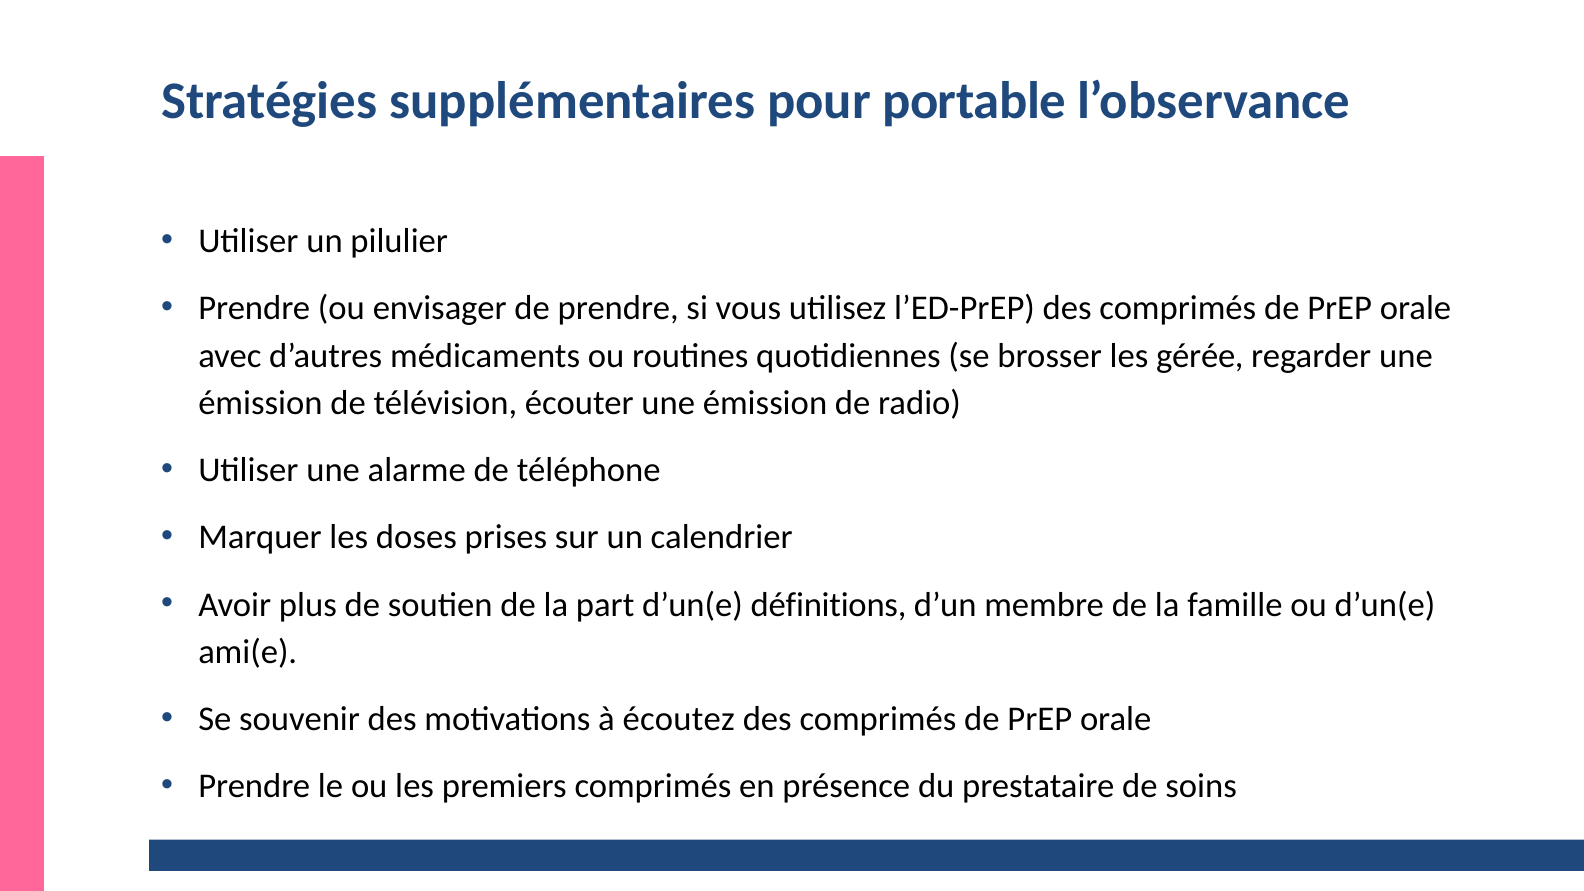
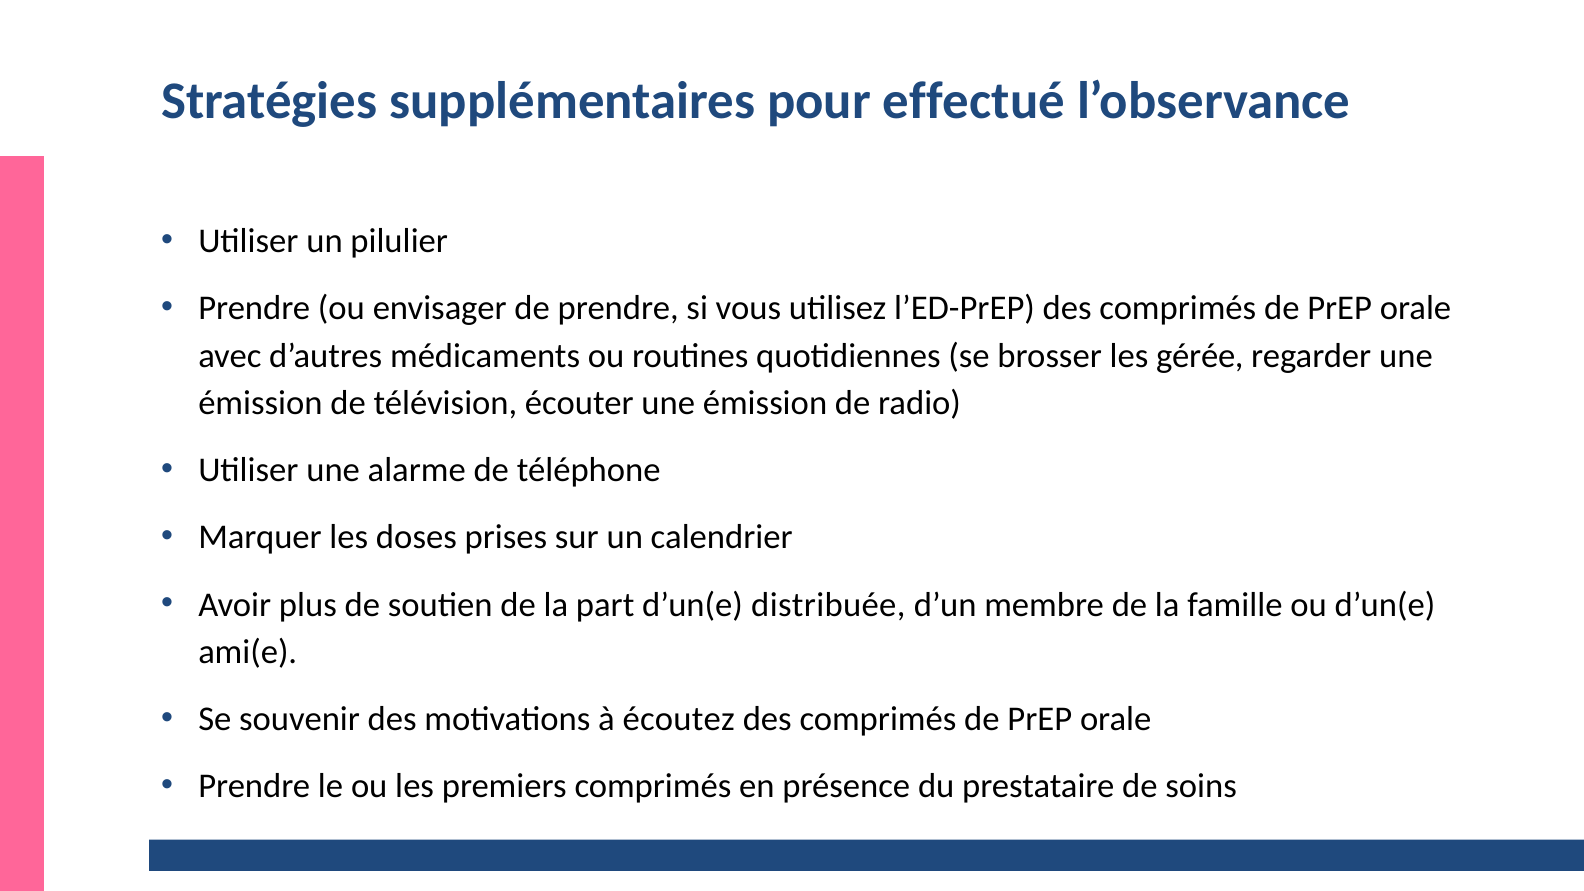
portable: portable -> effectué
définitions: définitions -> distribuée
